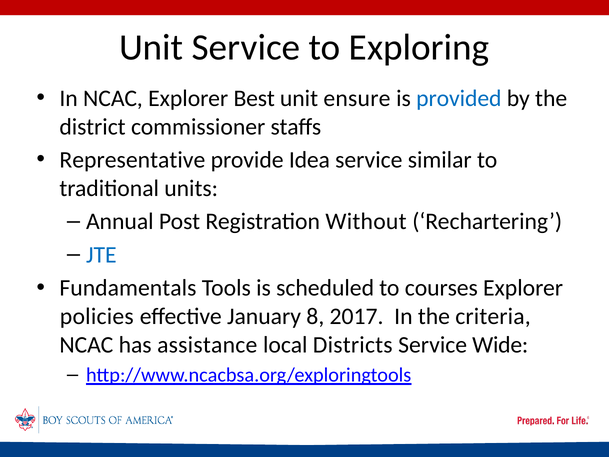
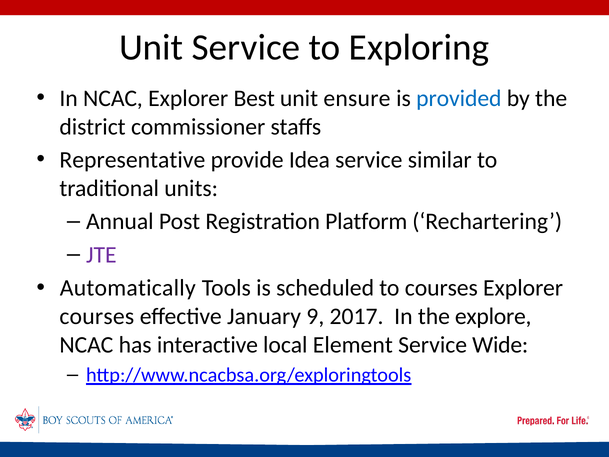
Without: Without -> Platform
JTE colour: blue -> purple
Fundamentals: Fundamentals -> Automatically
policies at (97, 316): policies -> courses
8: 8 -> 9
criteria: criteria -> explore
assistance: assistance -> interactive
Districts: Districts -> Element
